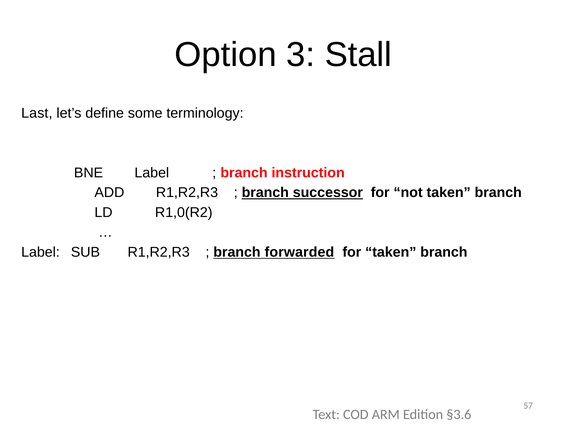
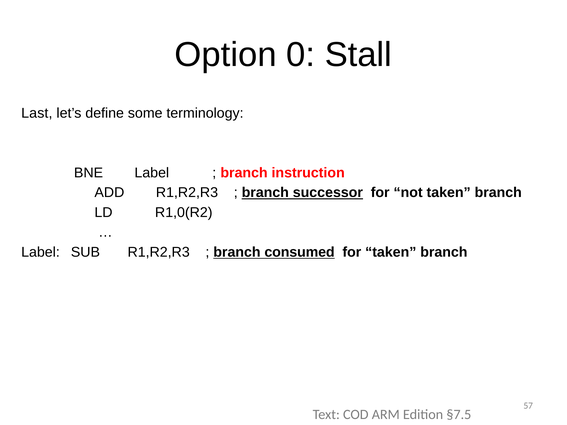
3: 3 -> 0
forwarded: forwarded -> consumed
§3.6: §3.6 -> §7.5
